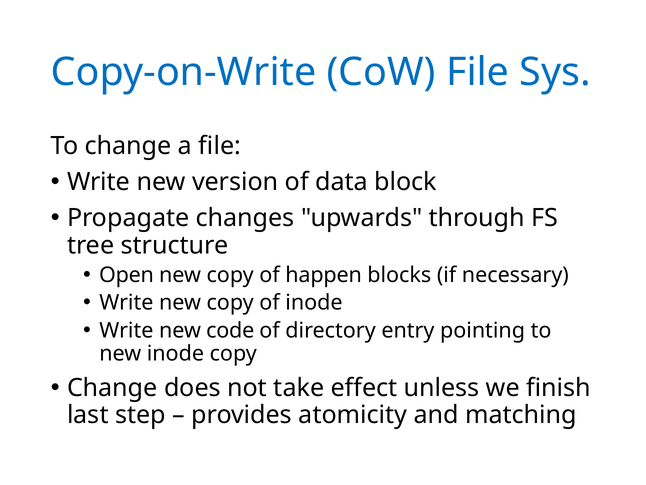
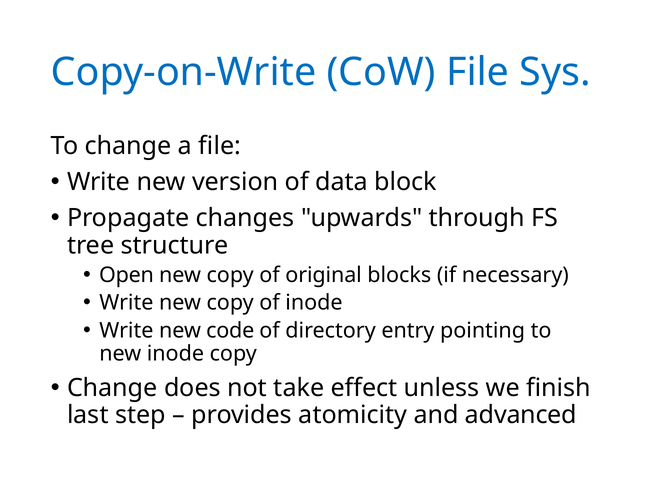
happen: happen -> original
matching: matching -> advanced
